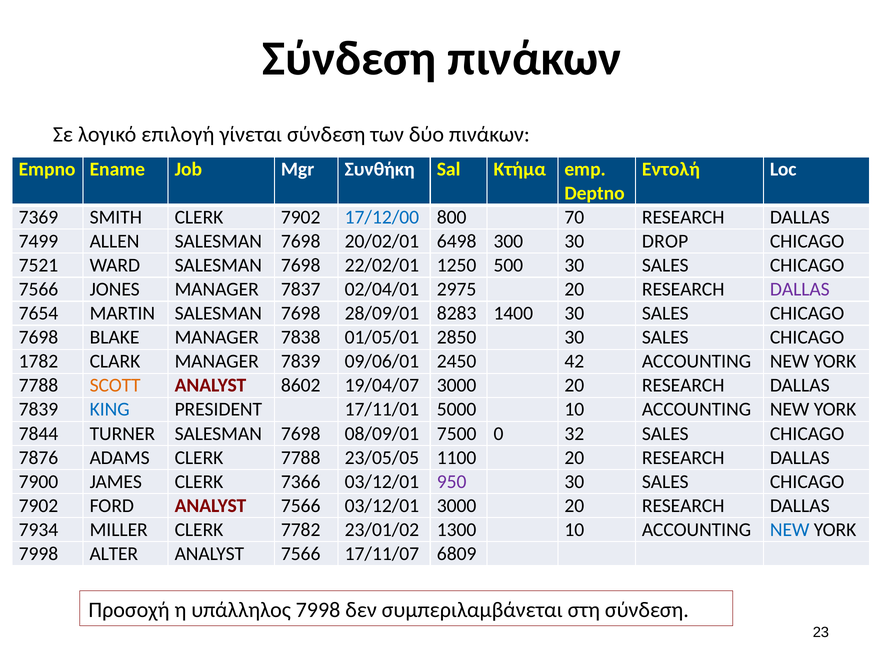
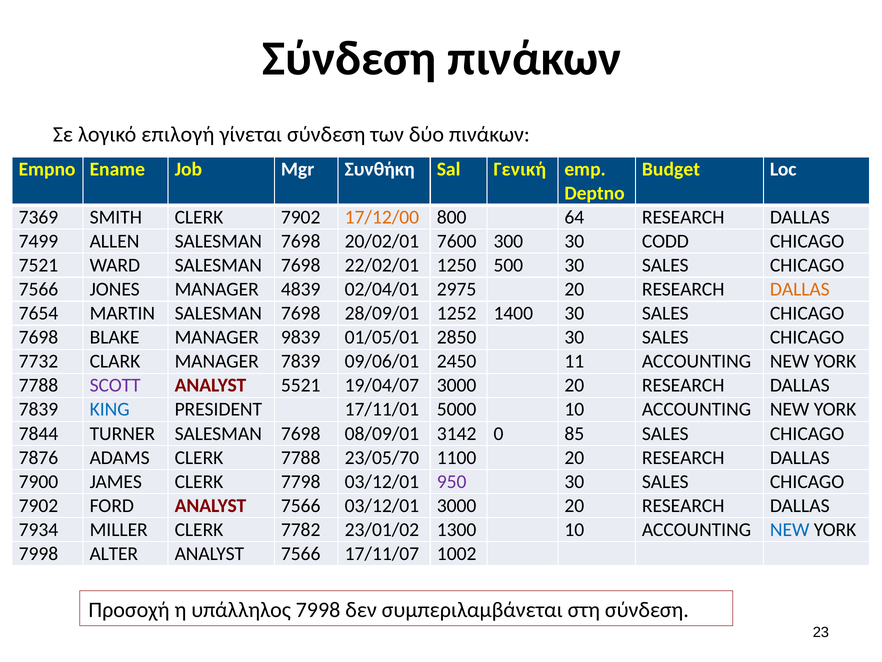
Κτήμα: Κτήμα -> Γενική
Εντολή: Εντολή -> Budget
17/12/00 colour: blue -> orange
70: 70 -> 64
6498: 6498 -> 7600
DROP: DROP -> CODD
7837: 7837 -> 4839
DALLAS at (800, 289) colour: purple -> orange
8283: 8283 -> 1252
7838: 7838 -> 9839
1782: 1782 -> 7732
42: 42 -> 11
SCOTT colour: orange -> purple
8602: 8602 -> 5521
7500: 7500 -> 3142
32: 32 -> 85
23/05/05: 23/05/05 -> 23/05/70
7366: 7366 -> 7798
6809: 6809 -> 1002
